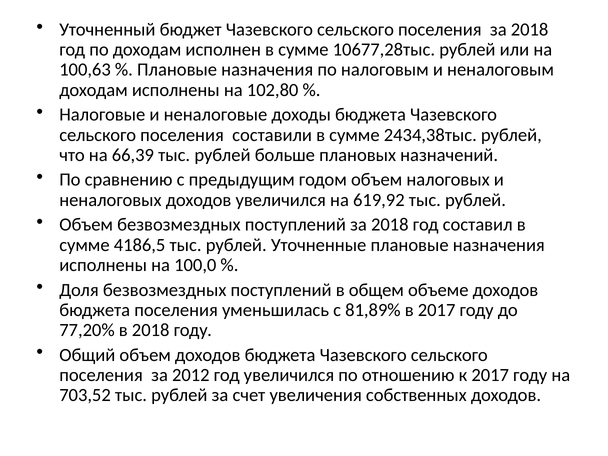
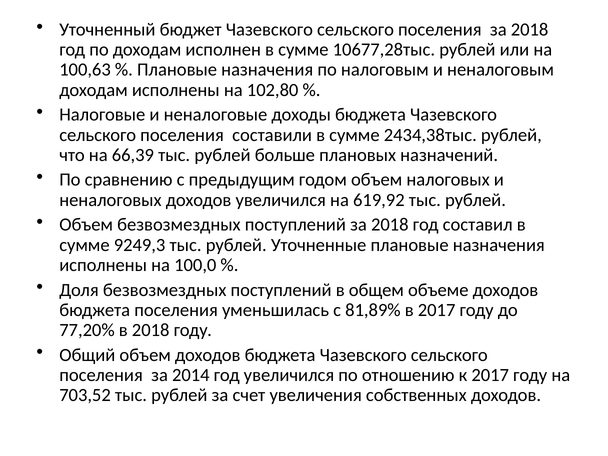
4186,5: 4186,5 -> 9249,3
2012: 2012 -> 2014
